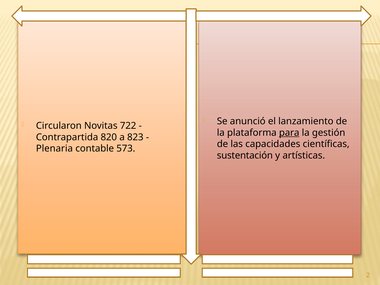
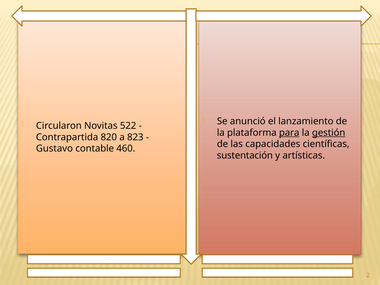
722: 722 -> 522
gestión underline: none -> present
Plenaria: Plenaria -> Gustavo
573: 573 -> 460
